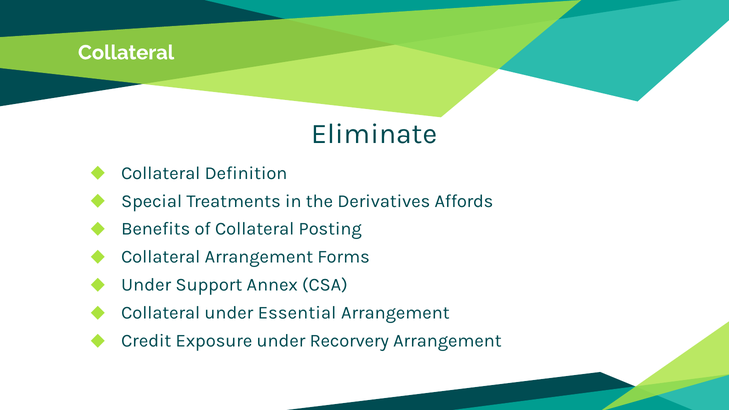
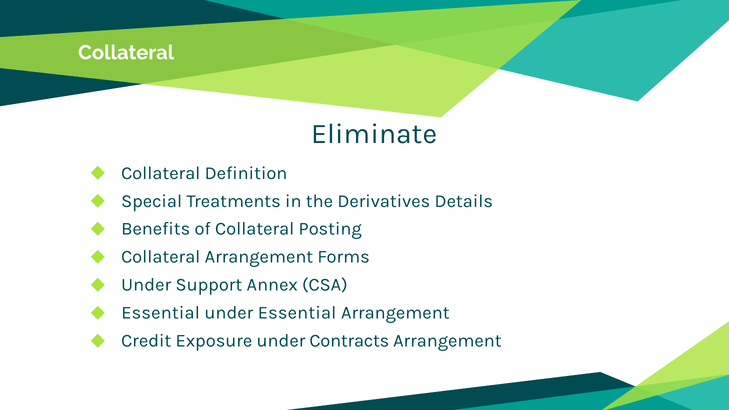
Affords: Affords -> Details
Collateral at (161, 313): Collateral -> Essential
Recorvery: Recorvery -> Contracts
